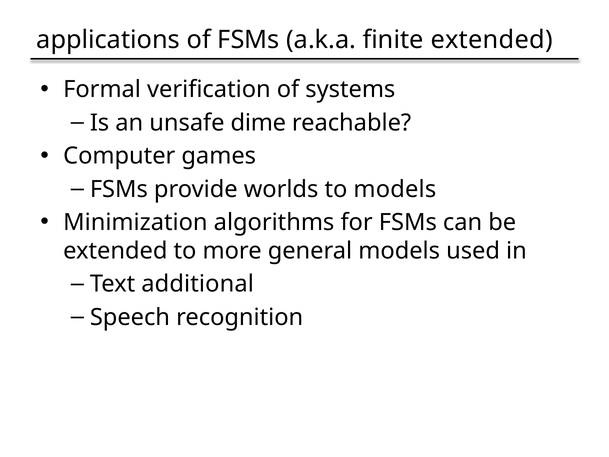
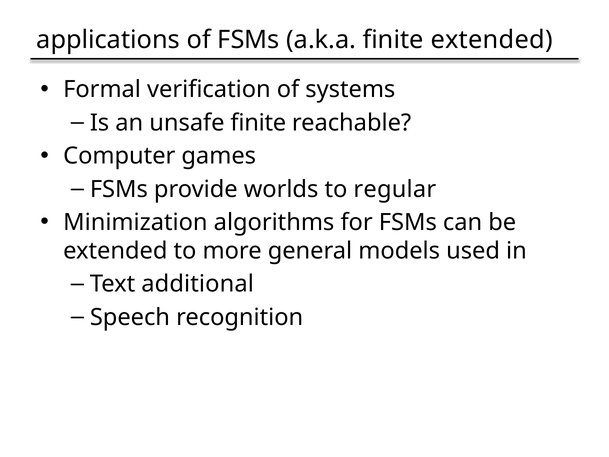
unsafe dime: dime -> finite
to models: models -> regular
